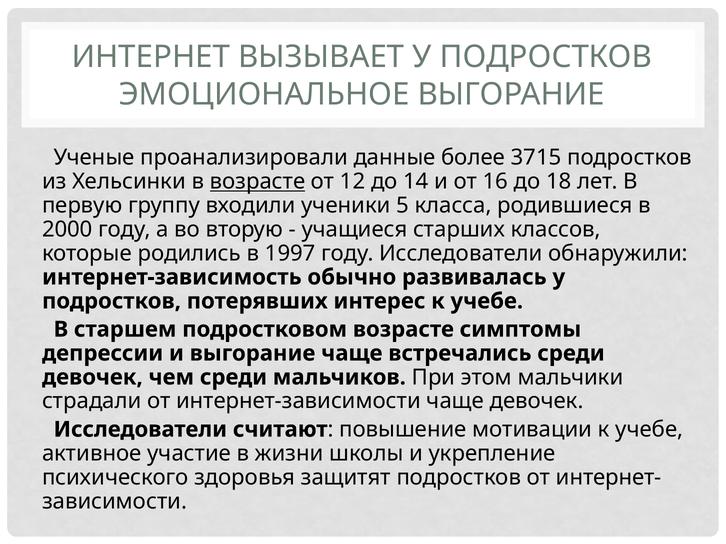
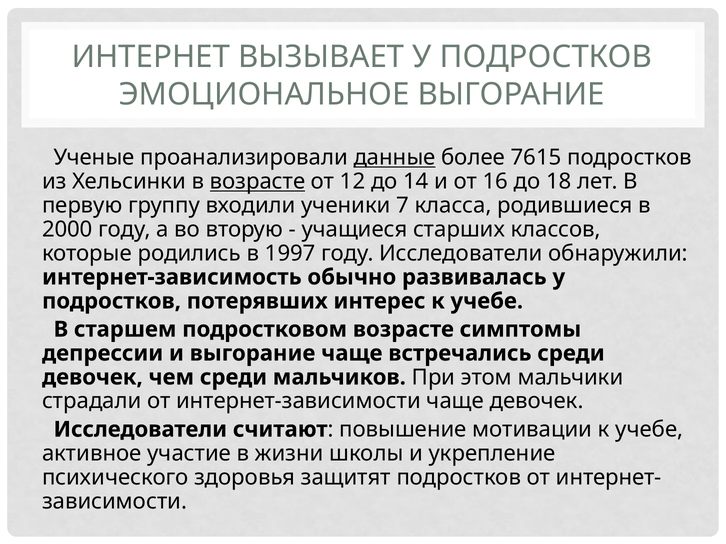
данные underline: none -> present
3715: 3715 -> 7615
5: 5 -> 7
